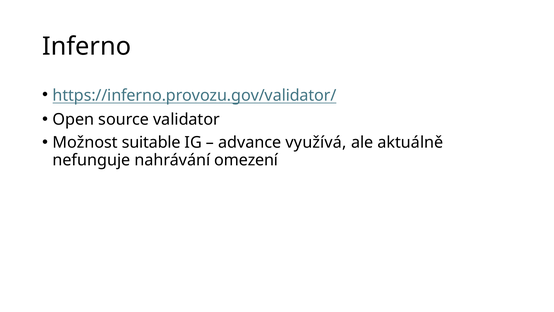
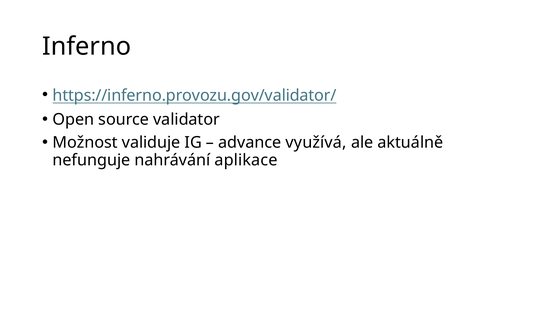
suitable: suitable -> validuje
omezení: omezení -> aplikace
